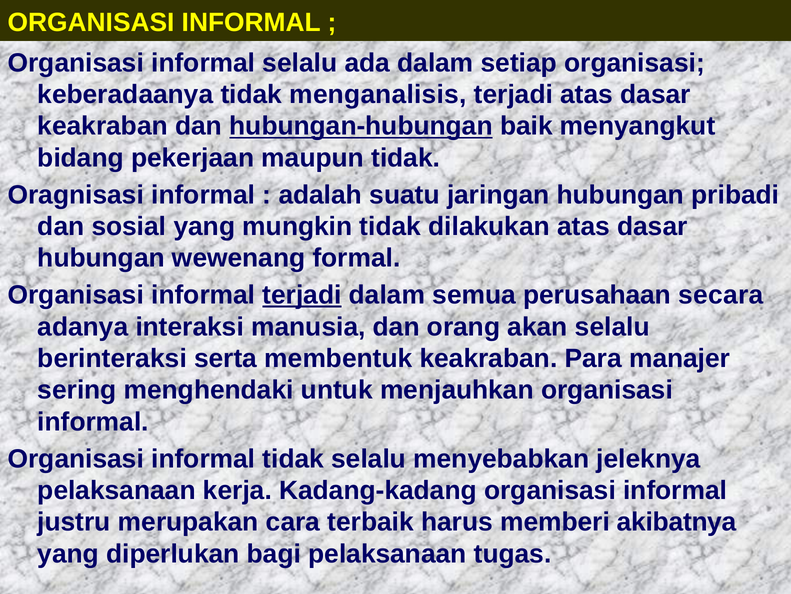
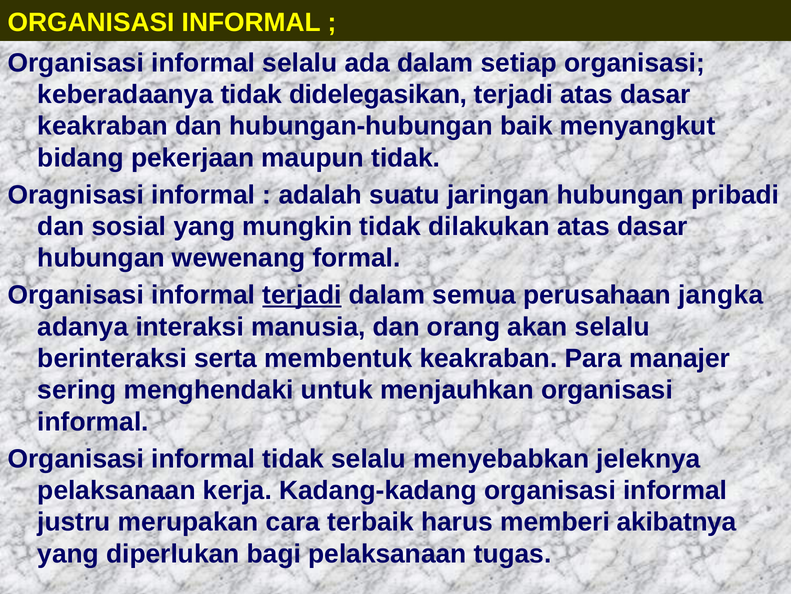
menganalisis: menganalisis -> didelegasikan
hubungan-hubungan underline: present -> none
secara: secara -> jangka
